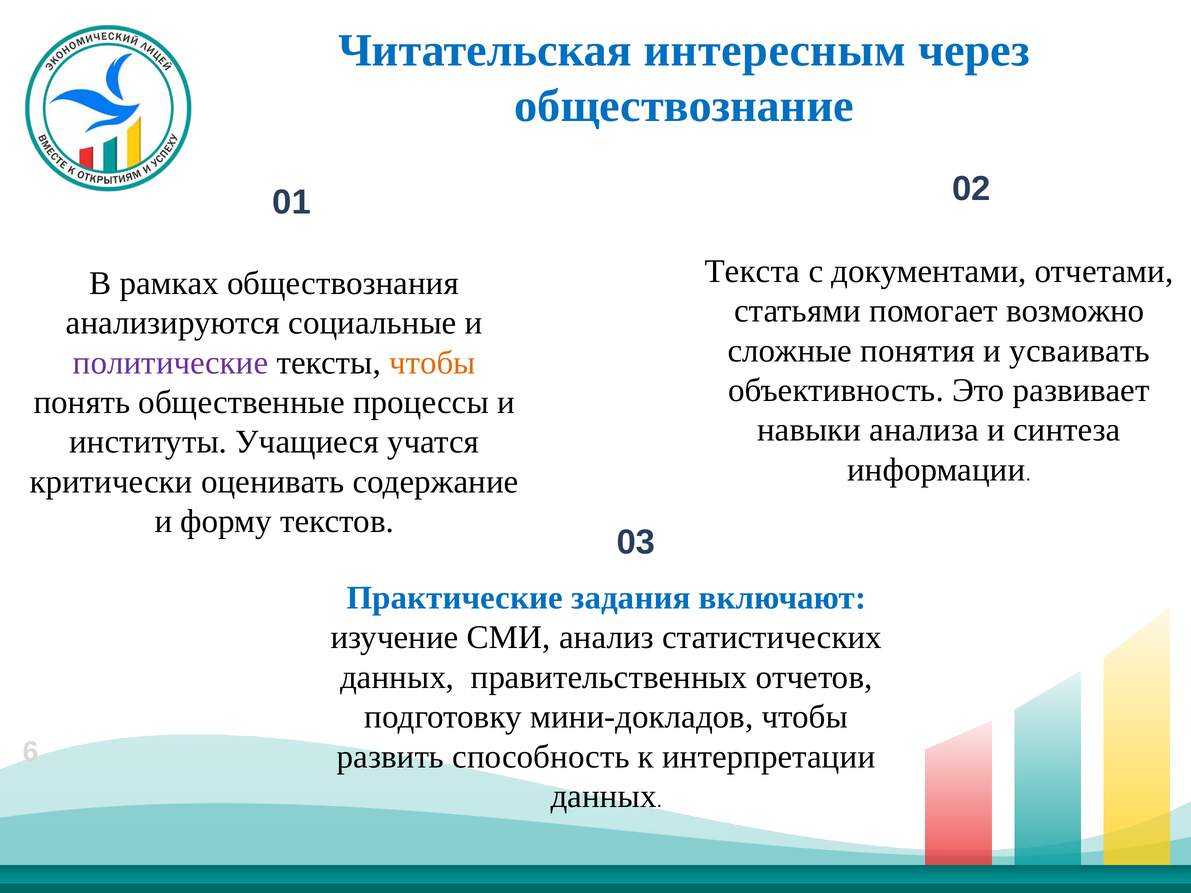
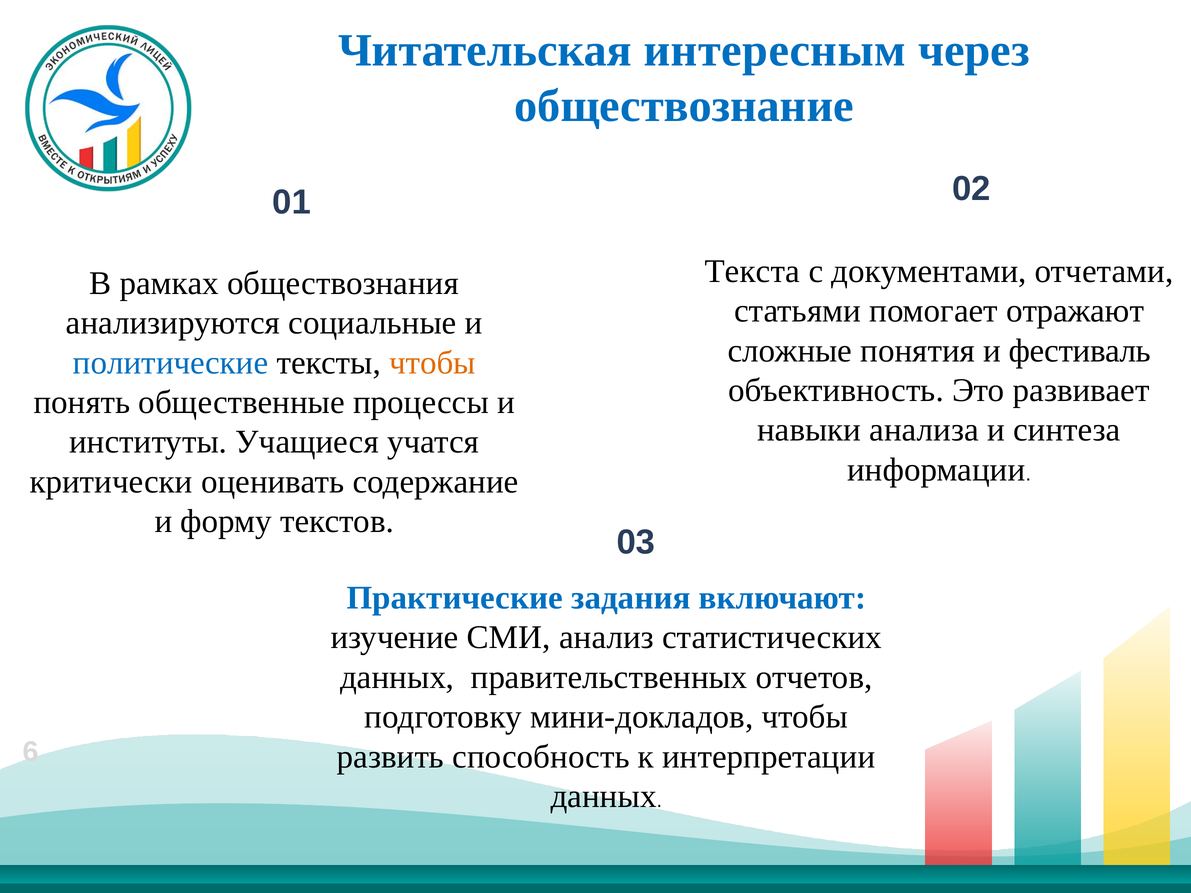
возможно: возможно -> отражают
усваивать: усваивать -> фестиваль
политические colour: purple -> blue
